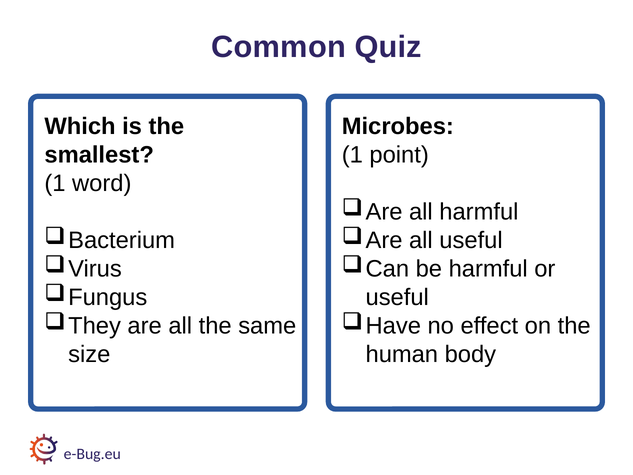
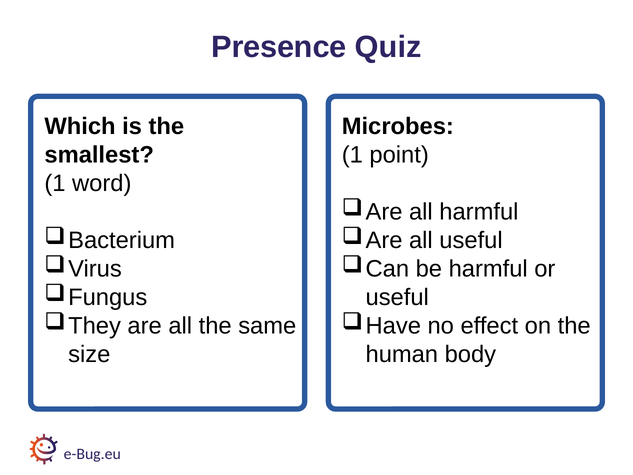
Common: Common -> Presence
